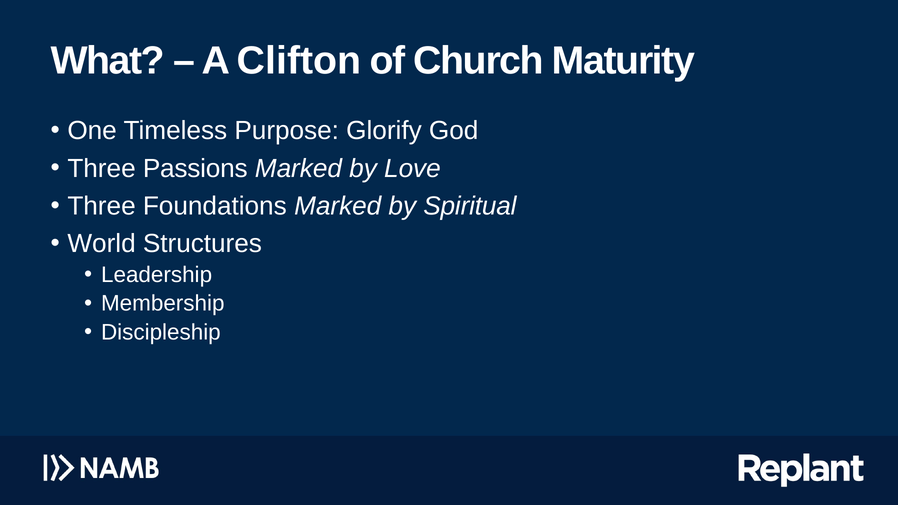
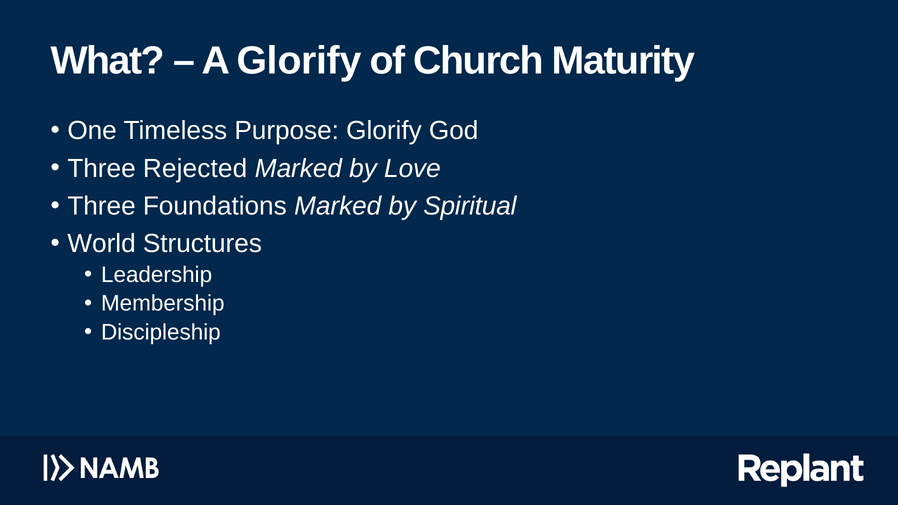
A Clifton: Clifton -> Glorify
Passions: Passions -> Rejected
